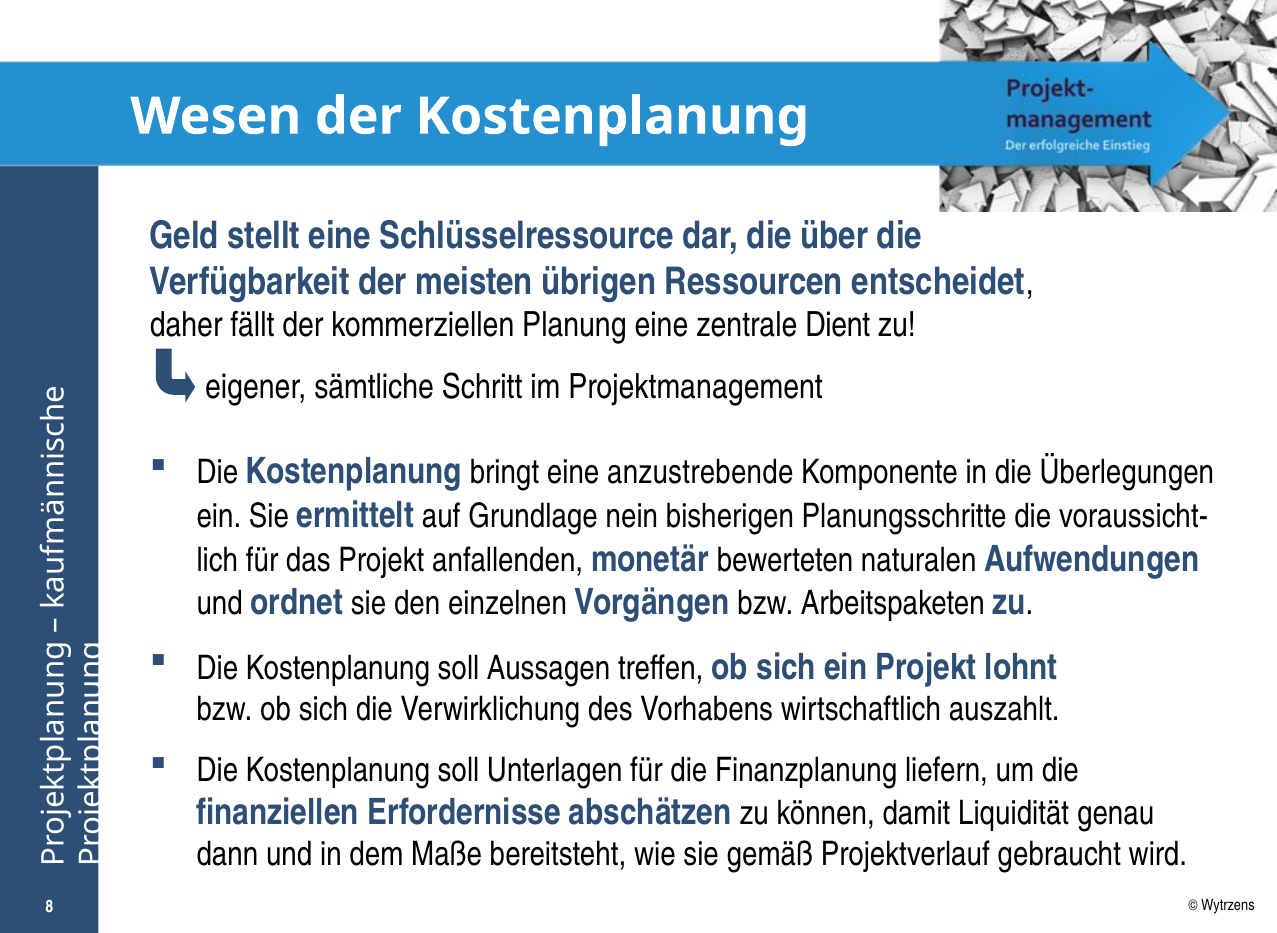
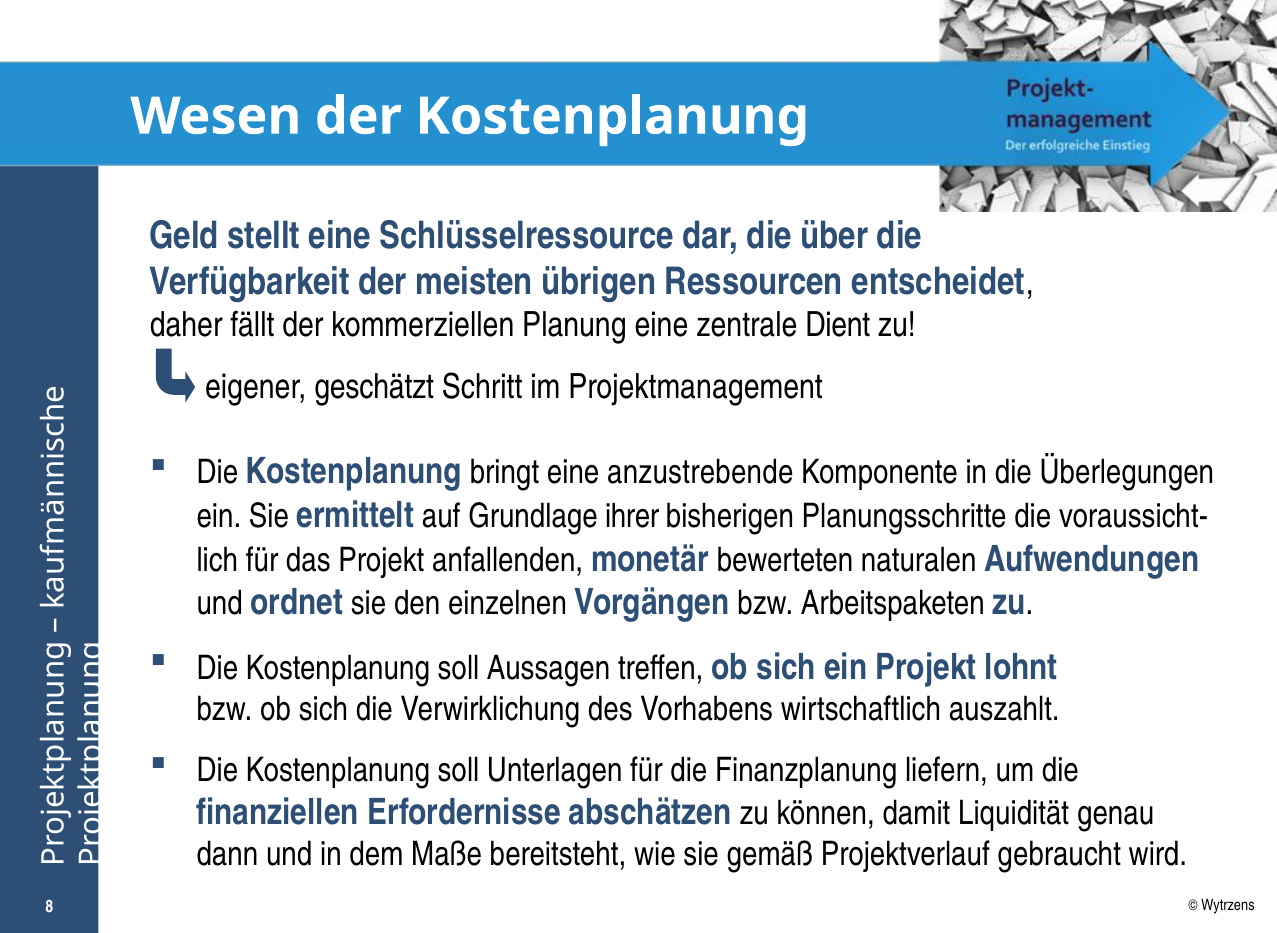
sämtliche: sämtliche -> geschätzt
nein: nein -> ihrer
